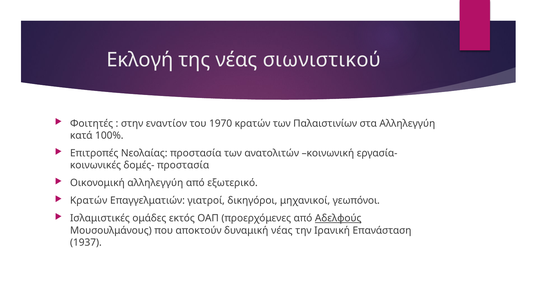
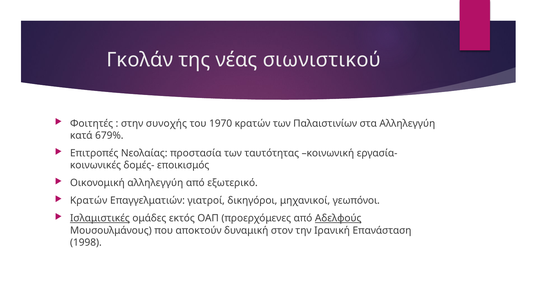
Εκλογή: Εκλογή -> Γκολάν
εναντίον: εναντίον -> συνοχής
100%: 100% -> 679%
ανατολιτών: ανατολιτών -> ταυτότητας
δομές- προστασία: προστασία -> εποικισμός
Ισλαμιστικές underline: none -> present
δυναμική νέας: νέας -> στον
1937: 1937 -> 1998
